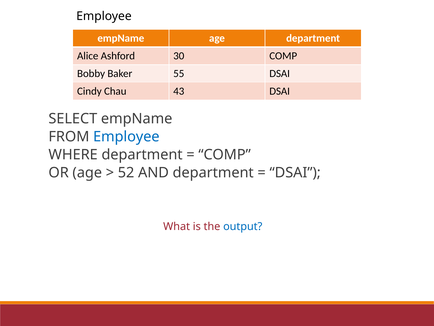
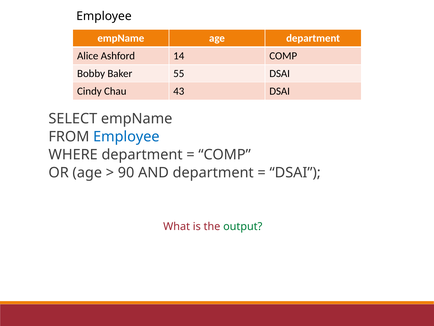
30: 30 -> 14
52: 52 -> 90
output colour: blue -> green
